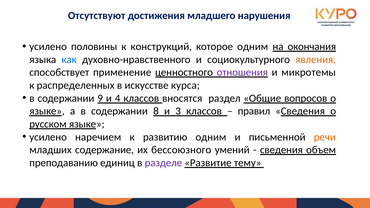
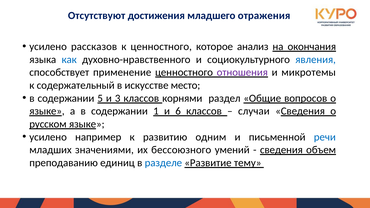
нарушения: нарушения -> отражения
половины: половины -> рассказов
к конструкций: конструкций -> ценностного
которое одним: одним -> анализ
явления colour: orange -> blue
распределенных: распределенных -> содержательный
курса: курса -> место
9: 9 -> 5
4: 4 -> 3
вносятся: вносятся -> корнями
8: 8 -> 1
3: 3 -> 6
правил: правил -> случаи
наречием: наречием -> например
речи colour: orange -> blue
содержание: содержание -> значениями
разделе colour: purple -> blue
